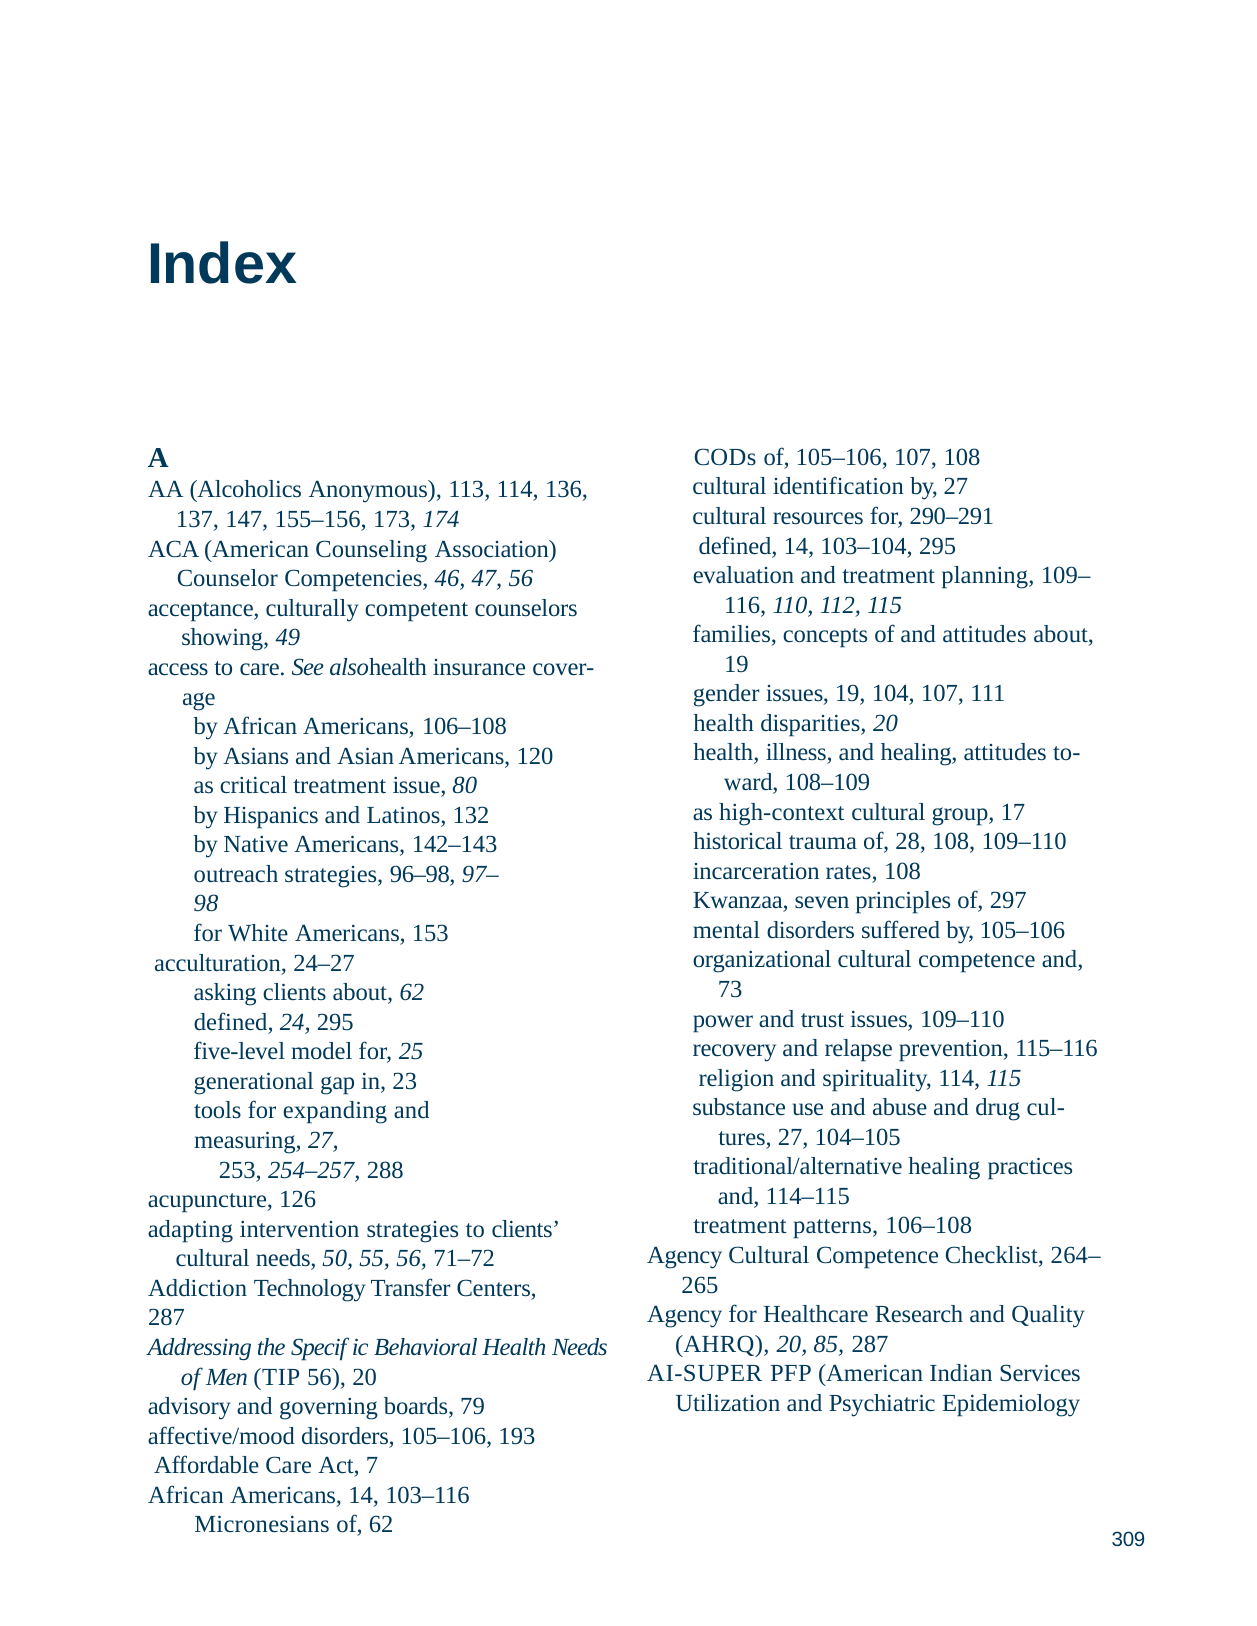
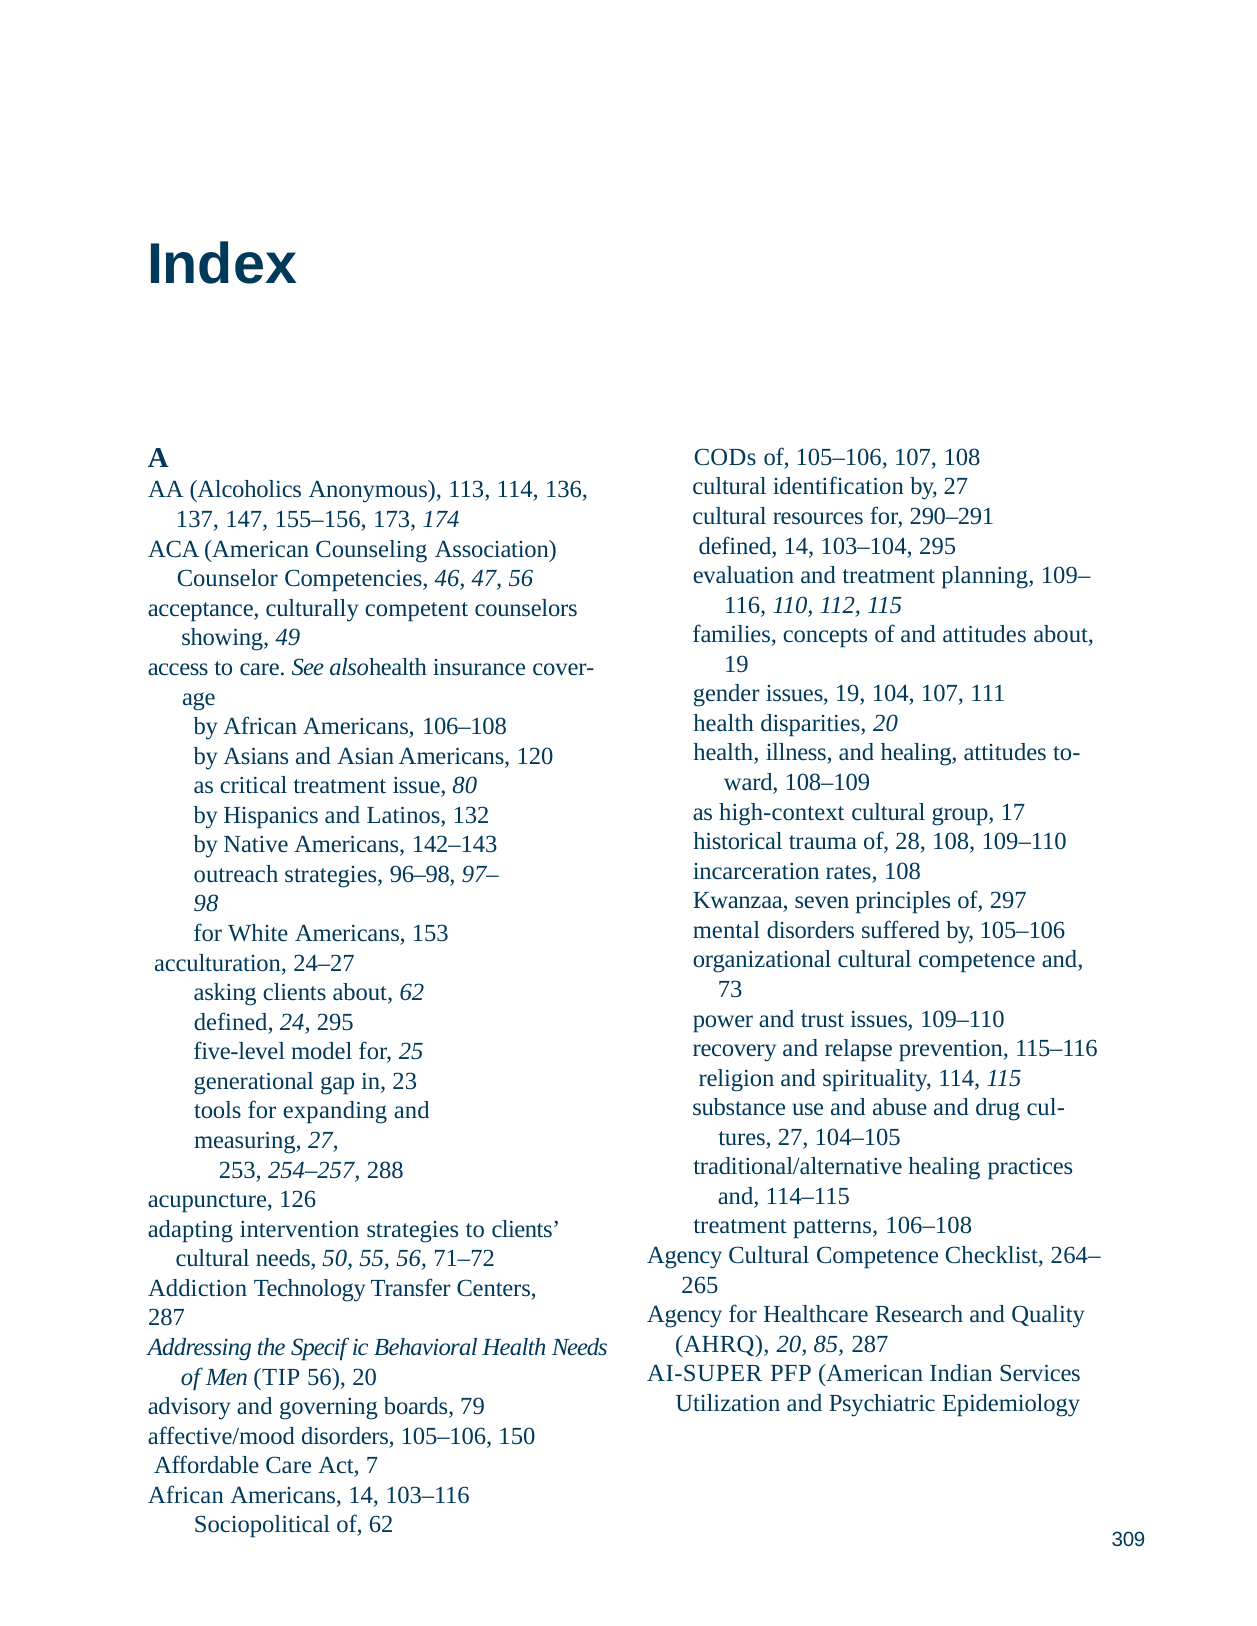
193: 193 -> 150
Micronesians: Micronesians -> Sociopolitical
